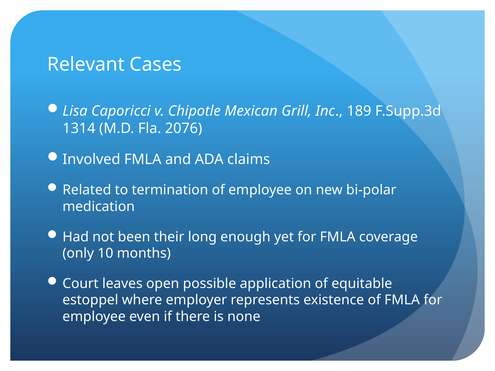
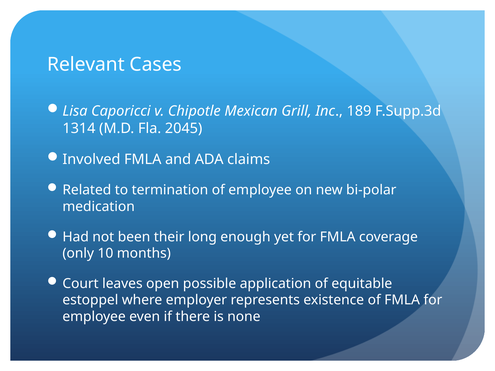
2076: 2076 -> 2045
